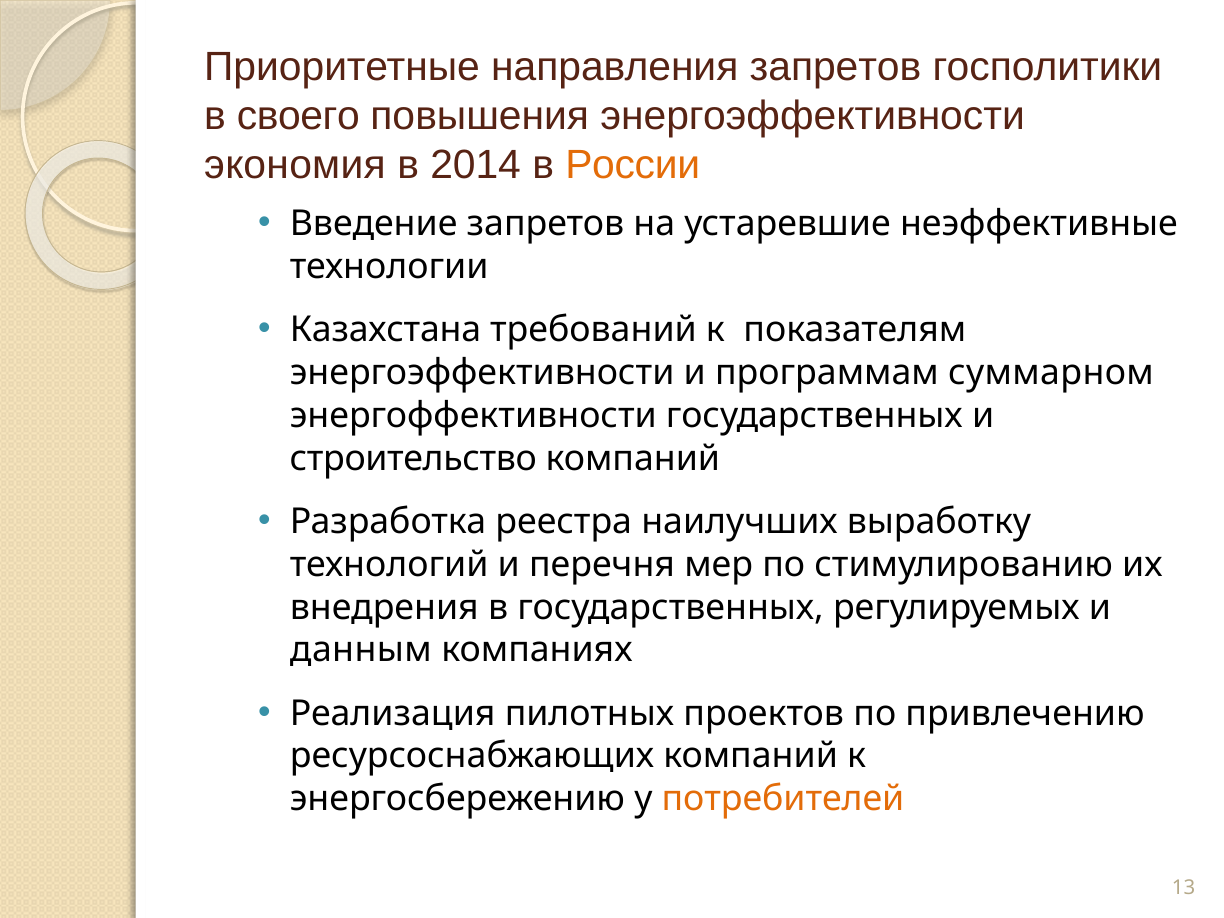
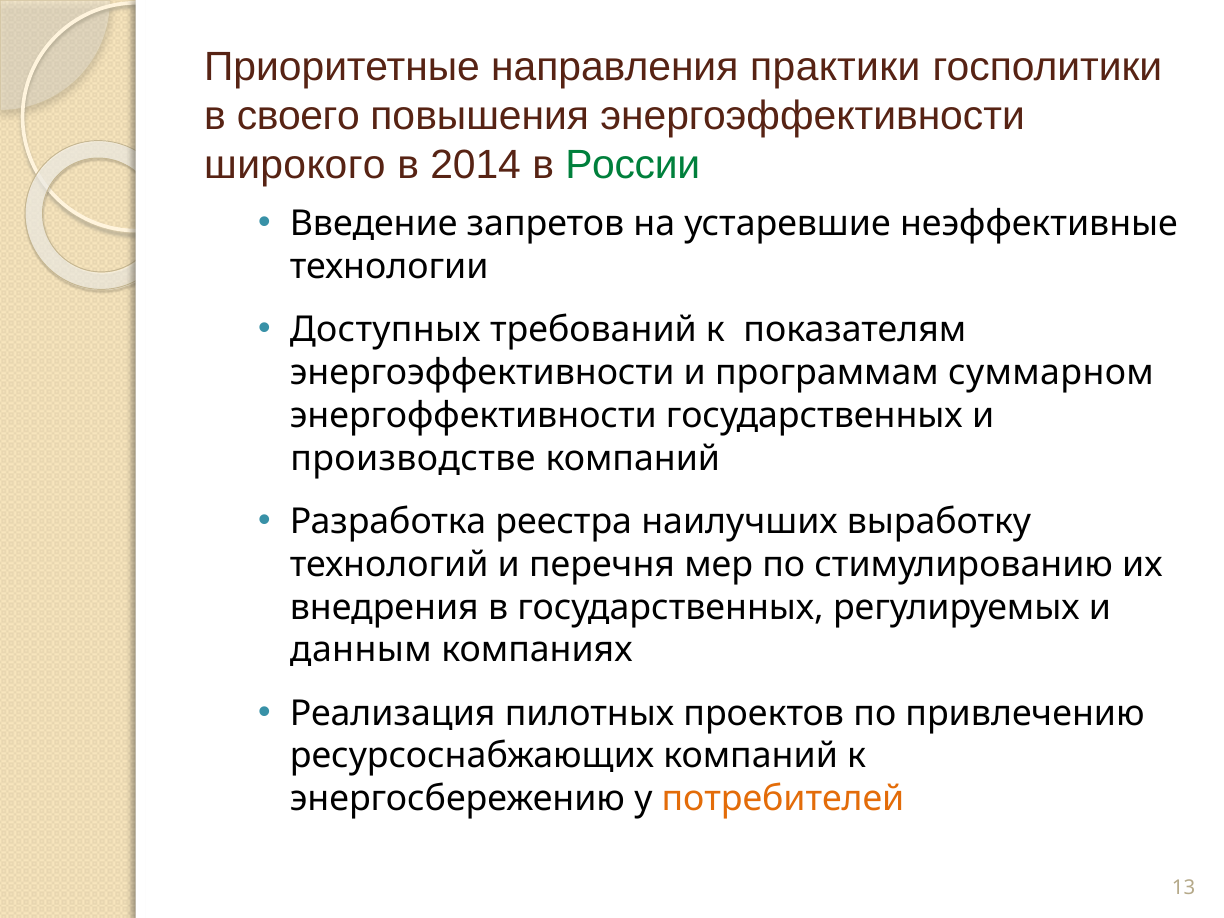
направления запретов: запретов -> практики
экономия: экономия -> широкого
России colour: orange -> green
Казахстана: Казахстана -> Доступных
строительство: строительство -> производстве
